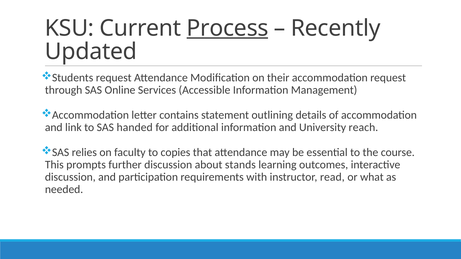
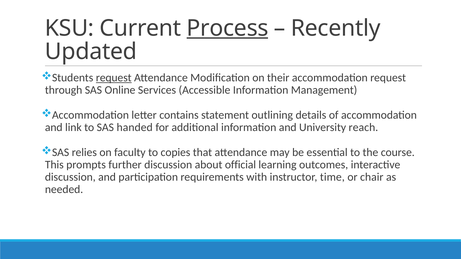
request at (114, 78) underline: none -> present
stands: stands -> official
read: read -> time
what: what -> chair
